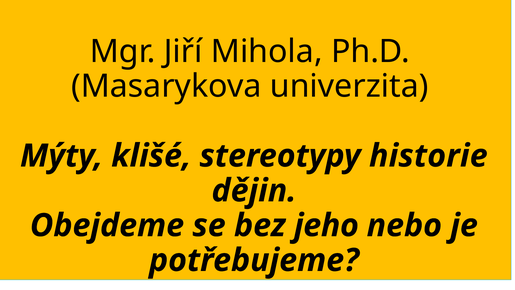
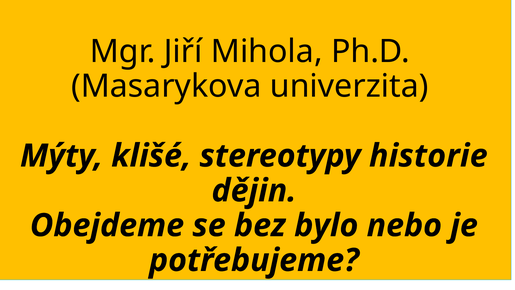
jeho: jeho -> bylo
